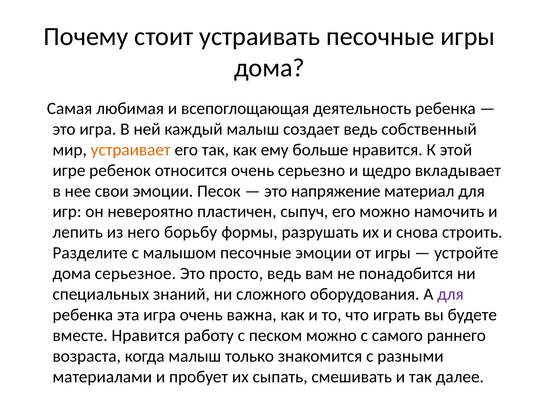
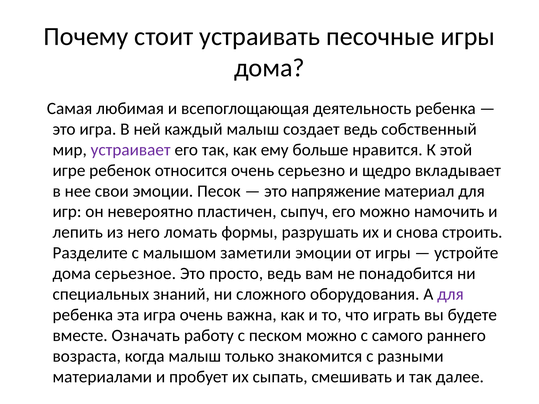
устраивает colour: orange -> purple
борьбу: борьбу -> ломать
малышом песочные: песочные -> заметили
вместе Нравится: Нравится -> Означать
